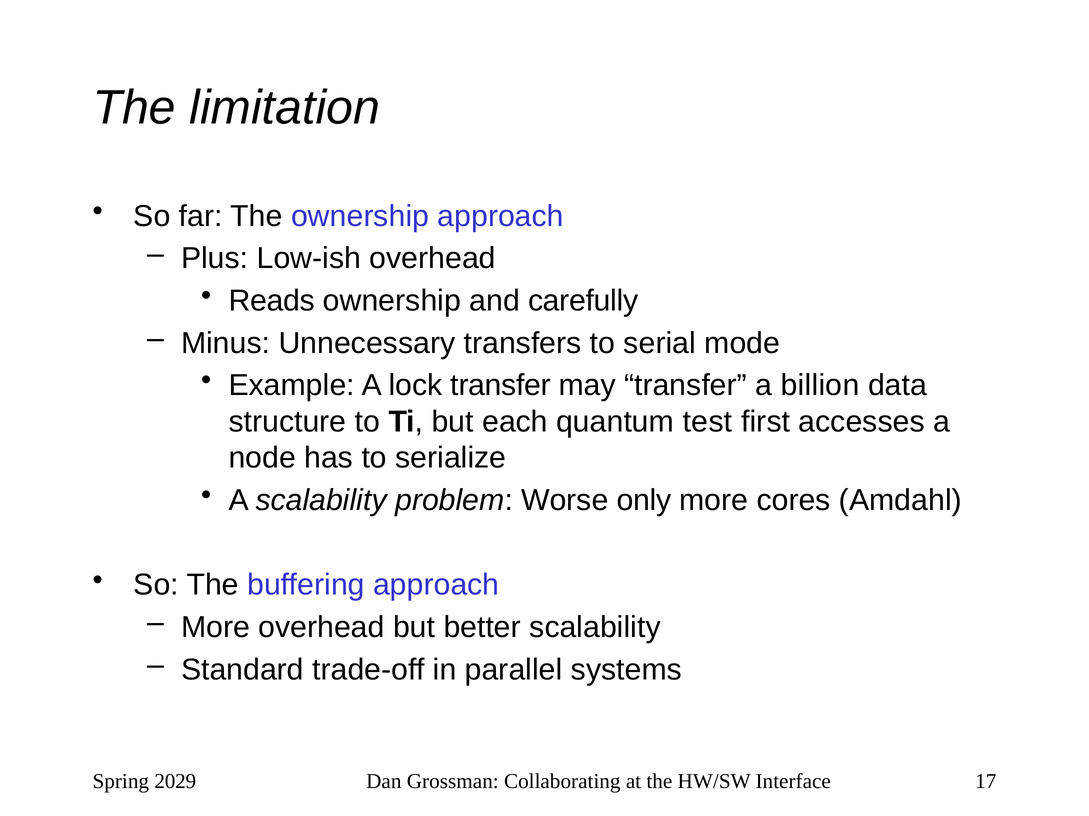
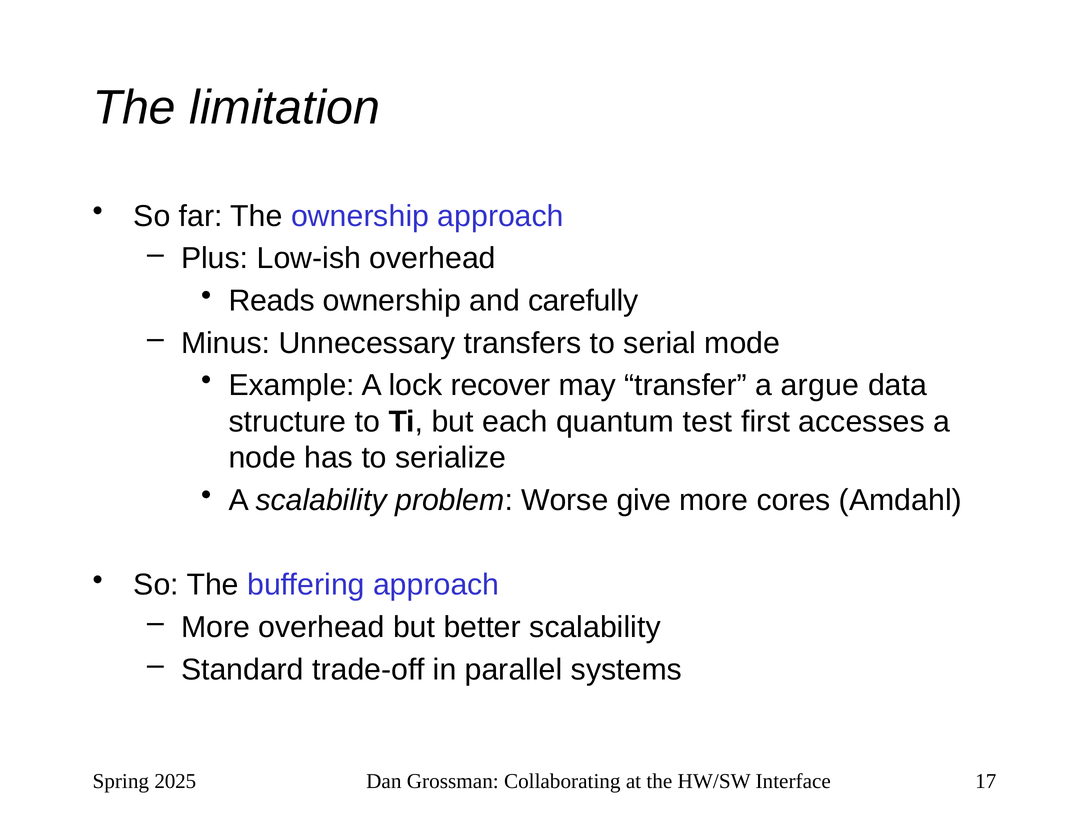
lock transfer: transfer -> recover
billion: billion -> argue
only: only -> give
2029: 2029 -> 2025
